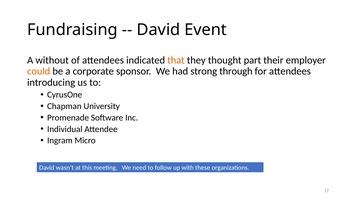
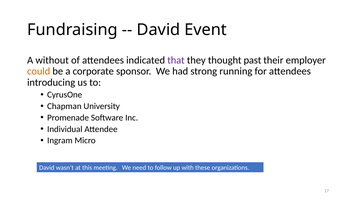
that colour: orange -> purple
part: part -> past
through: through -> running
